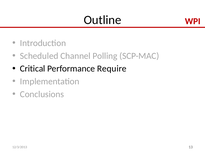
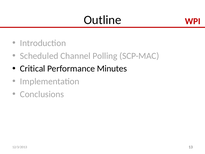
Require: Require -> Minutes
